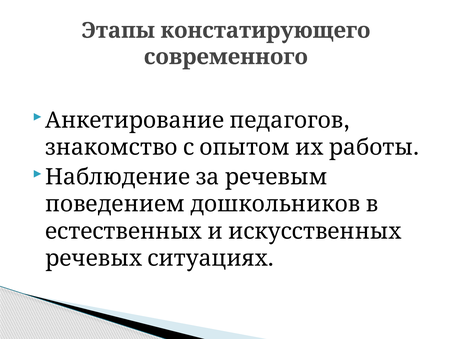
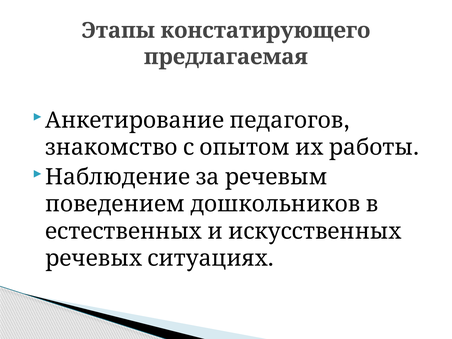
современного: современного -> предлагаемая
